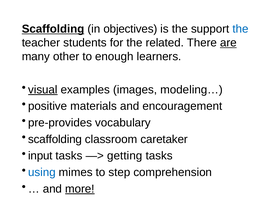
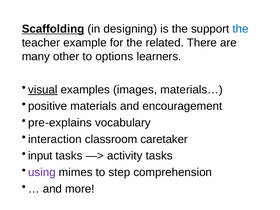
objectives: objectives -> designing
students: students -> example
are underline: present -> none
enough: enough -> options
modeling…: modeling… -> materials…
pre-provides: pre-provides -> pre-explains
scaffolding at (55, 139): scaffolding -> interaction
getting: getting -> activity
using colour: blue -> purple
more underline: present -> none
